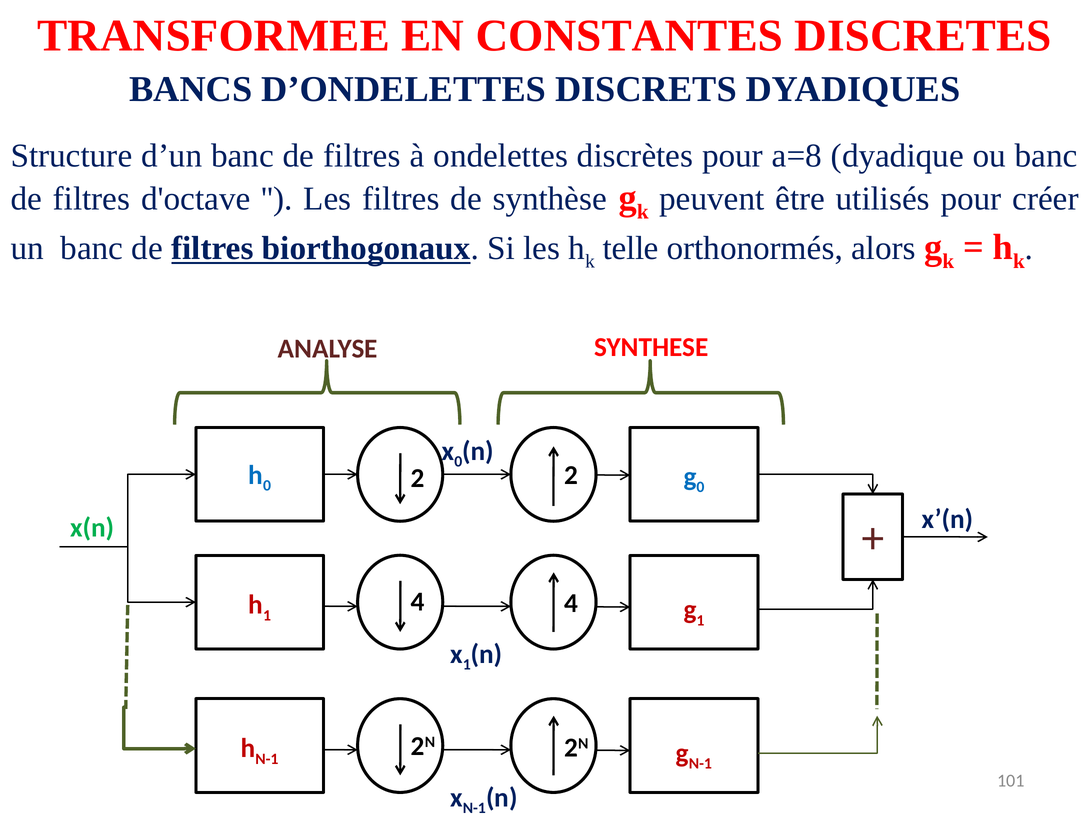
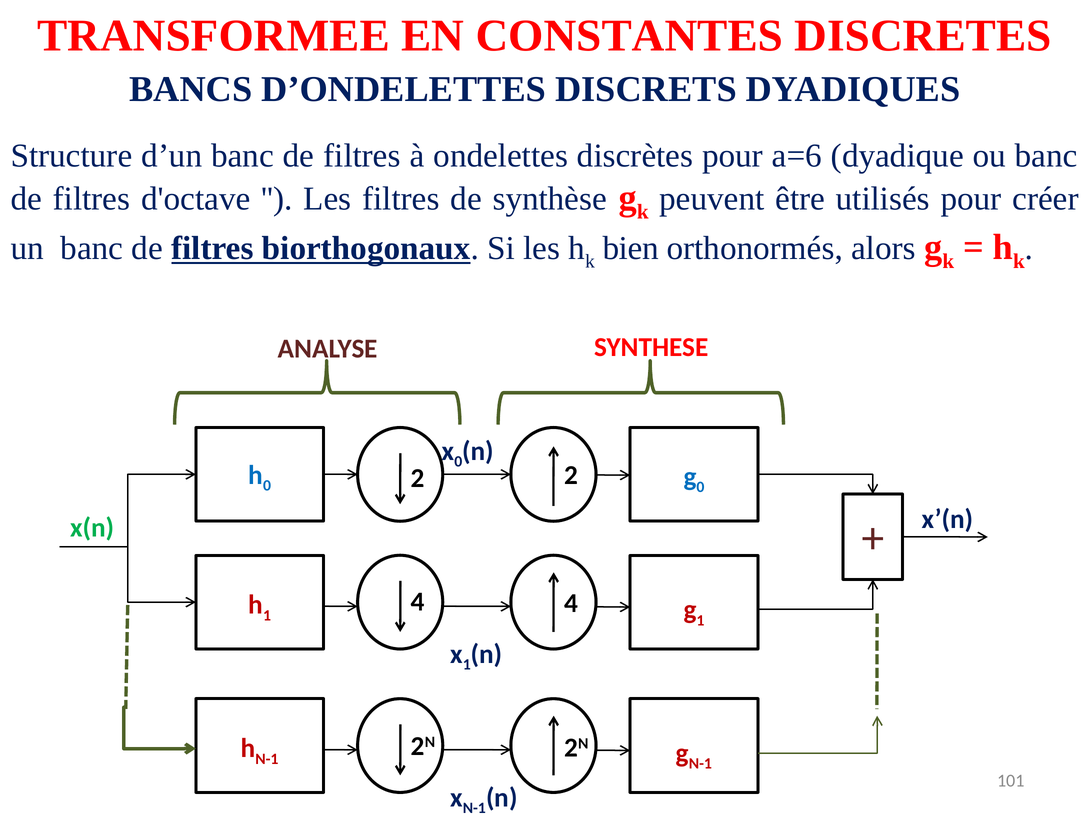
a=8: a=8 -> a=6
telle: telle -> bien
